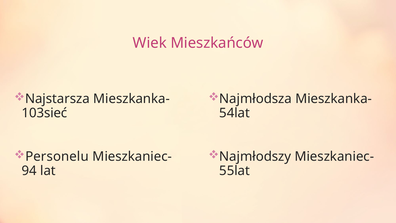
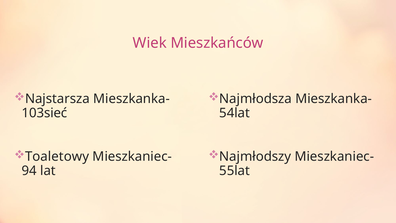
Personelu: Personelu -> Toaletowy
